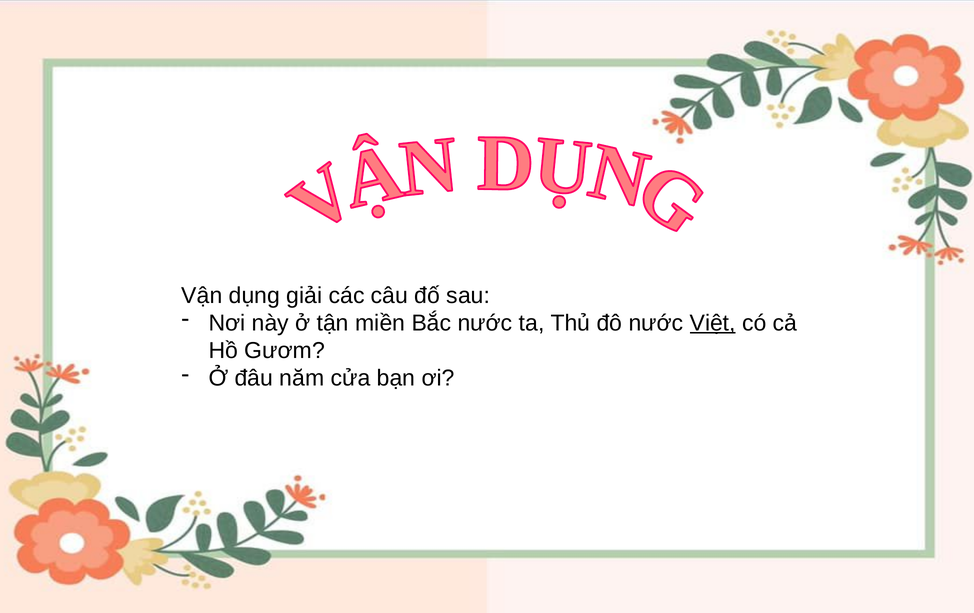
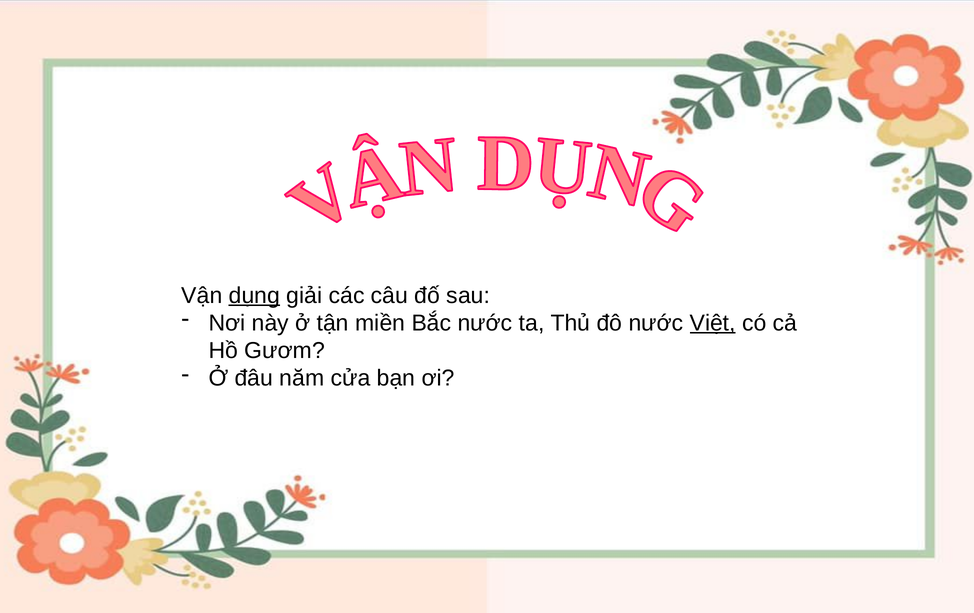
dụng underline: none -> present
